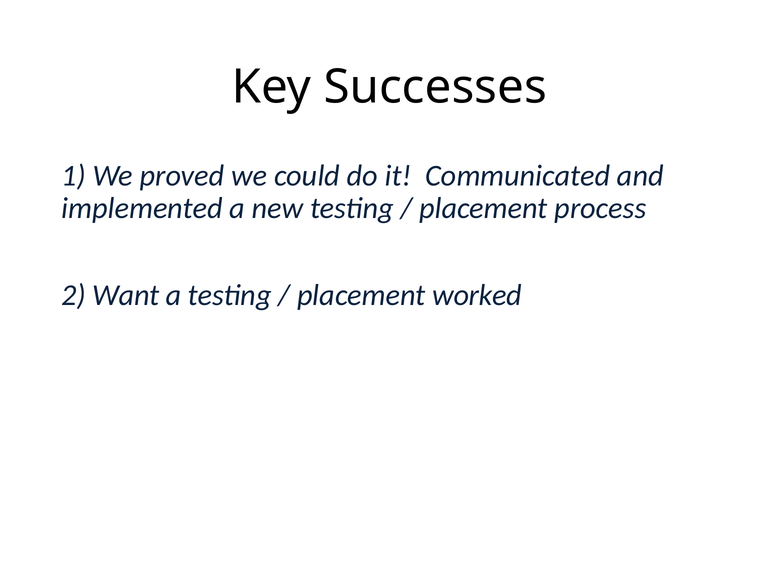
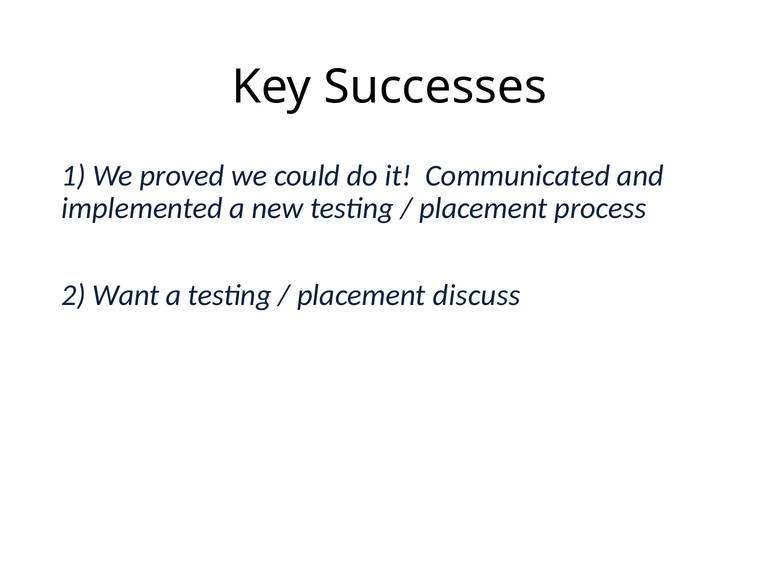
worked: worked -> discuss
